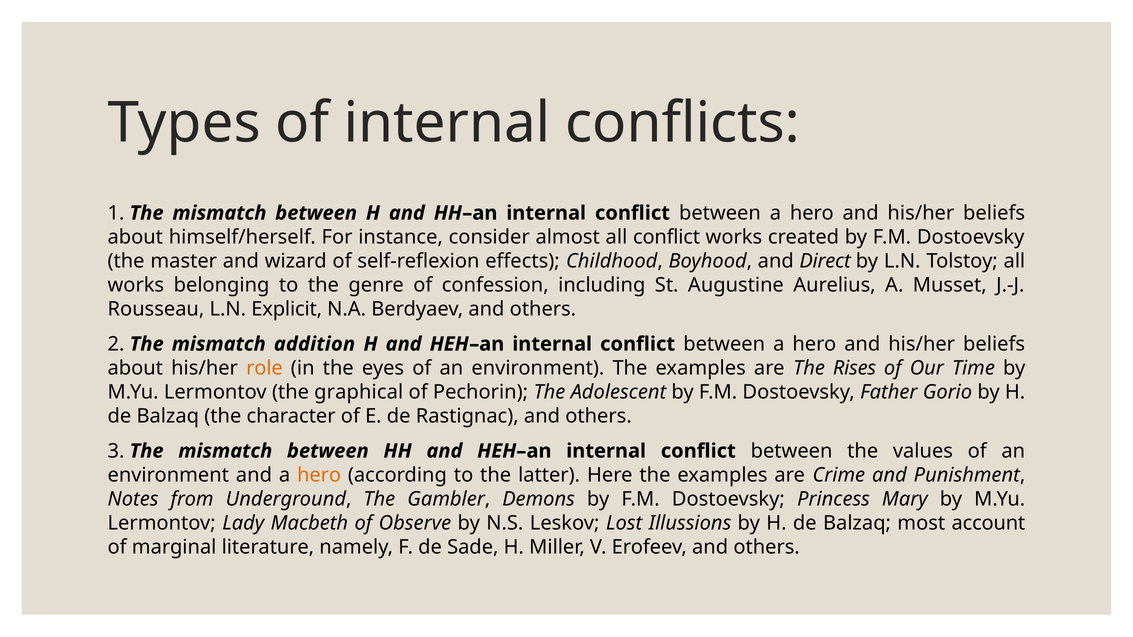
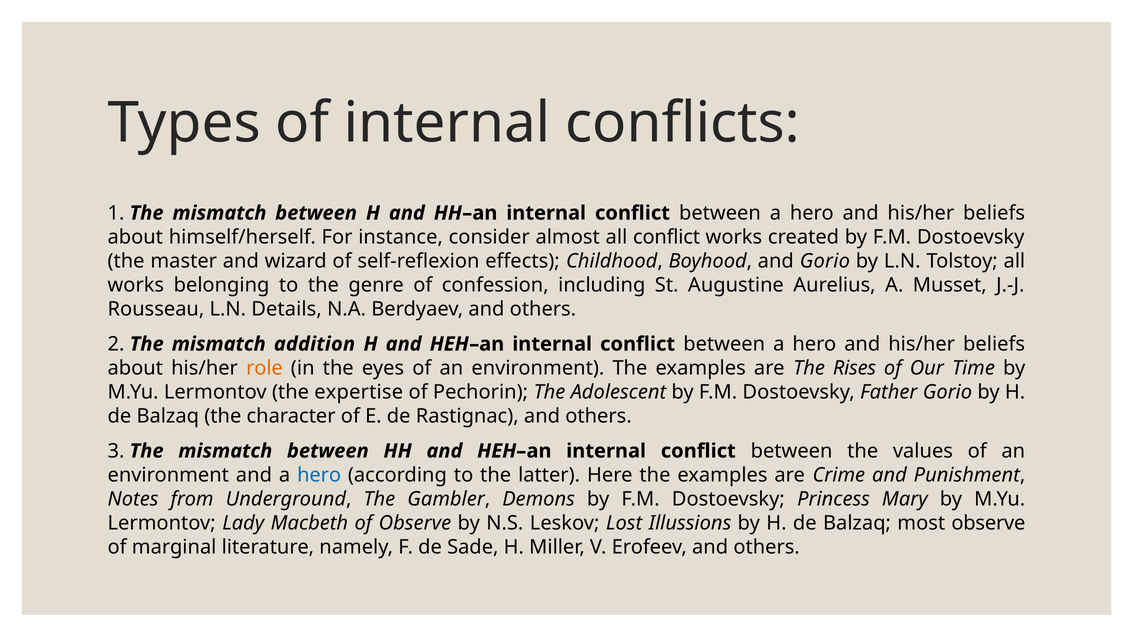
and Direct: Direct -> Gorio
Explicit: Explicit -> Details
graphical: graphical -> expertise
hero at (319, 475) colour: orange -> blue
most account: account -> observe
